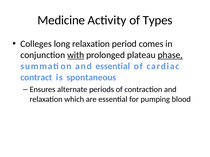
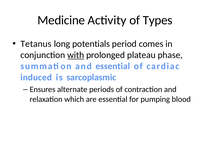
Colleges: Colleges -> Tetanus
long relaxation: relaxation -> potentials
phase underline: present -> none
contract: contract -> induced
spontaneous: spontaneous -> sarcoplasmic
